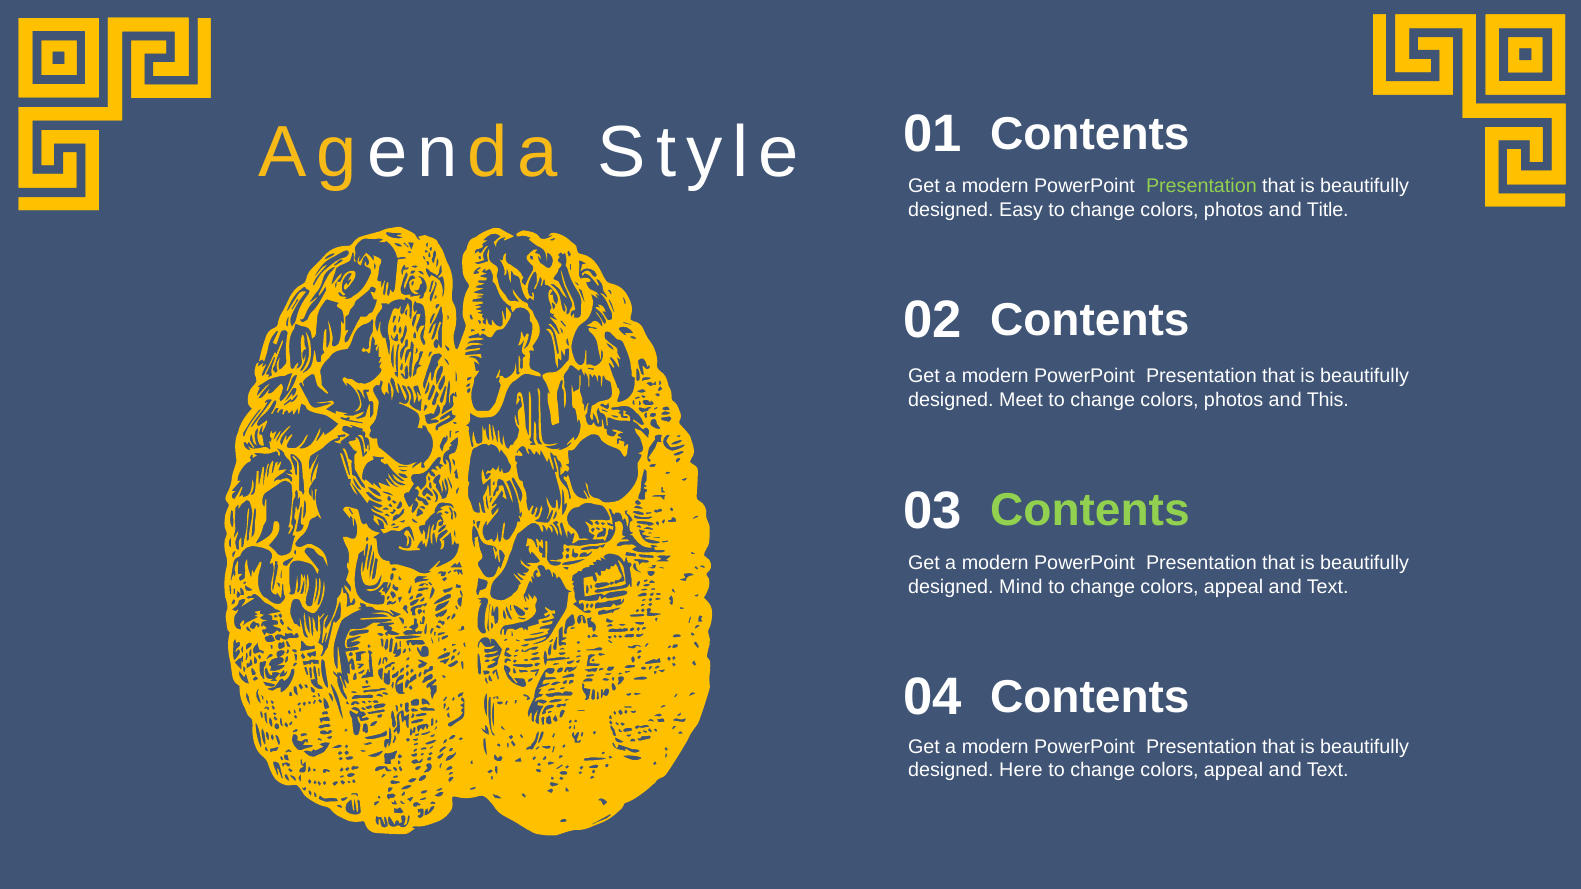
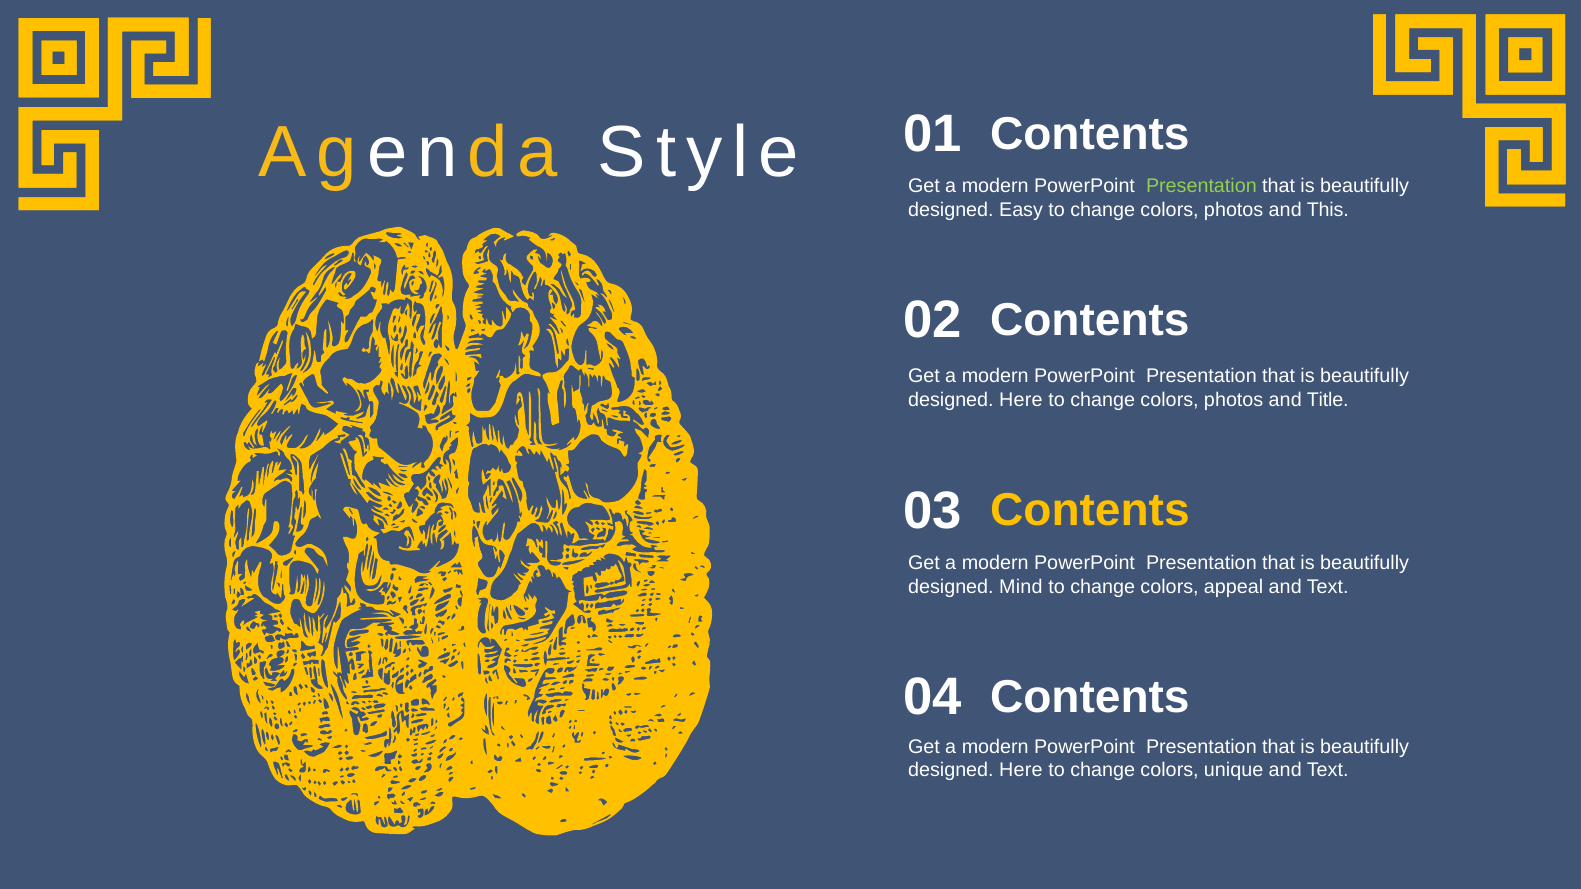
Title: Title -> This
Meet at (1021, 400): Meet -> Here
This: This -> Title
Contents at (1090, 510) colour: light green -> yellow
appeal at (1234, 771): appeal -> unique
